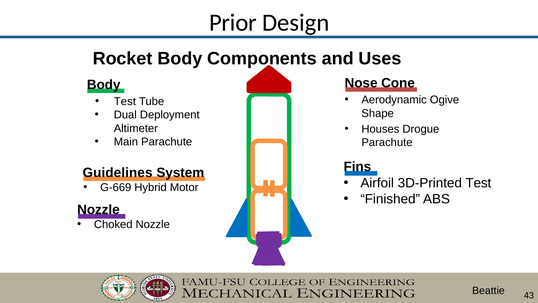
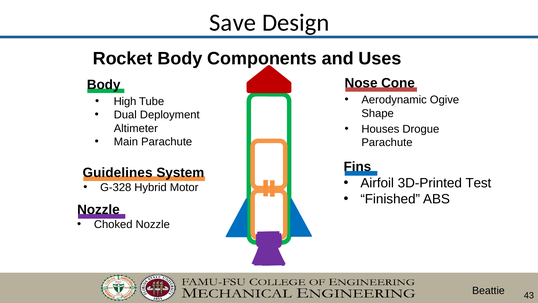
Prior: Prior -> Save
Test at (125, 101): Test -> High
G-669: G-669 -> G-328
